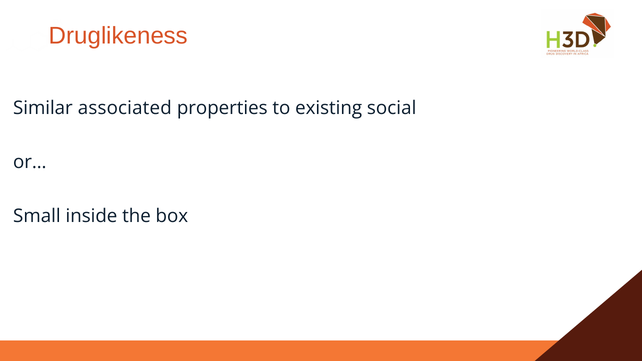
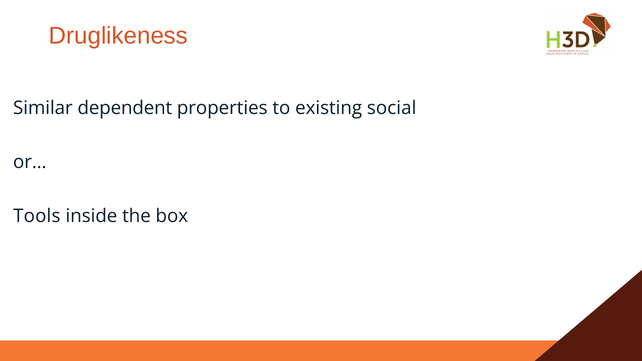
associated: associated -> dependent
Small: Small -> Tools
